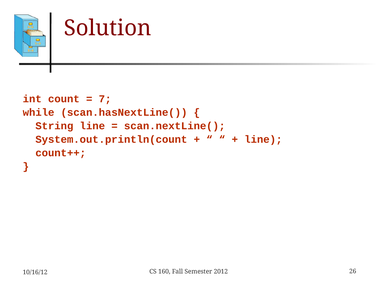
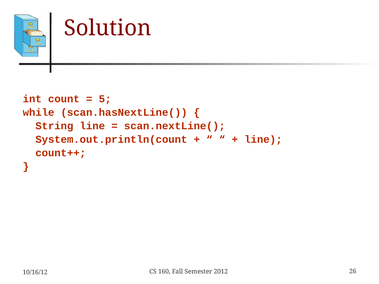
7: 7 -> 5
